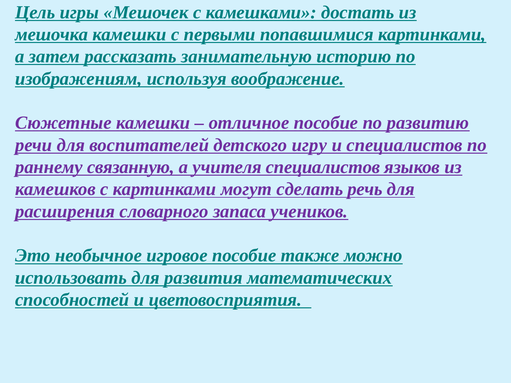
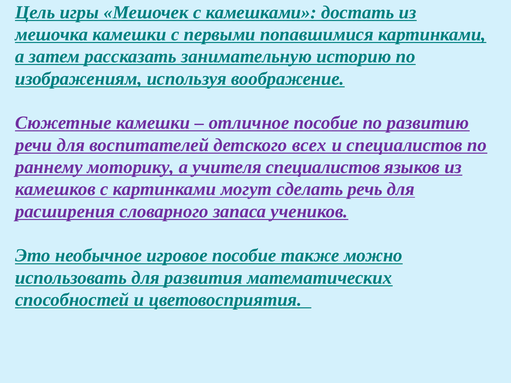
игру: игру -> всех
связанную: связанную -> моторику
